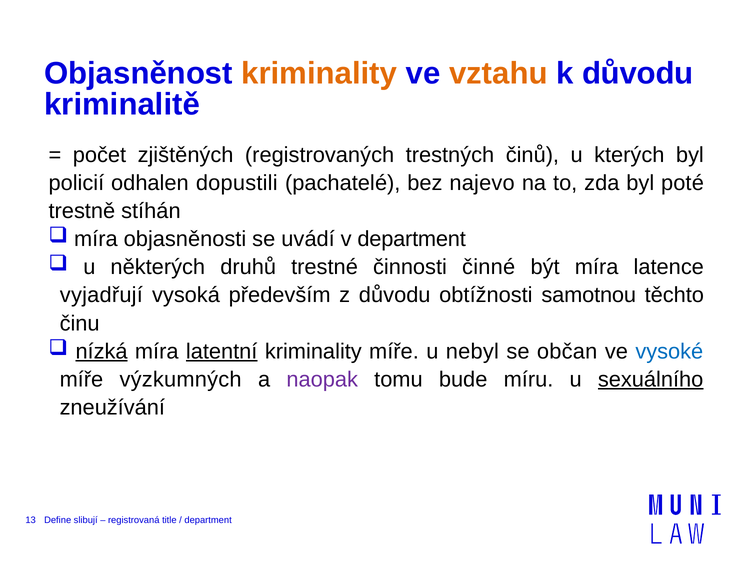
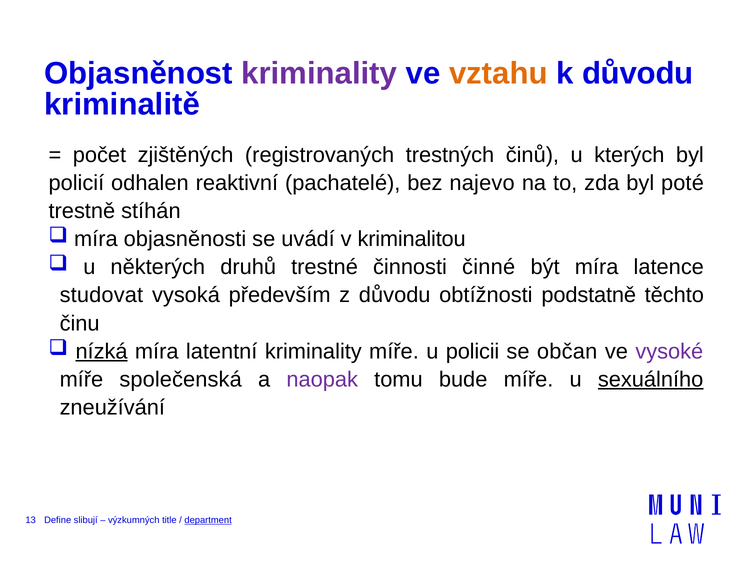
kriminality at (319, 74) colour: orange -> purple
dopustili: dopustili -> reaktivní
v department: department -> kriminalitou
vyjadřují: vyjadřují -> studovat
samotnou: samotnou -> podstatně
latentní underline: present -> none
nebyl: nebyl -> policii
vysoké colour: blue -> purple
výzkumných: výzkumných -> společenská
bude míru: míru -> míře
registrovaná: registrovaná -> výzkumných
department at (208, 520) underline: none -> present
